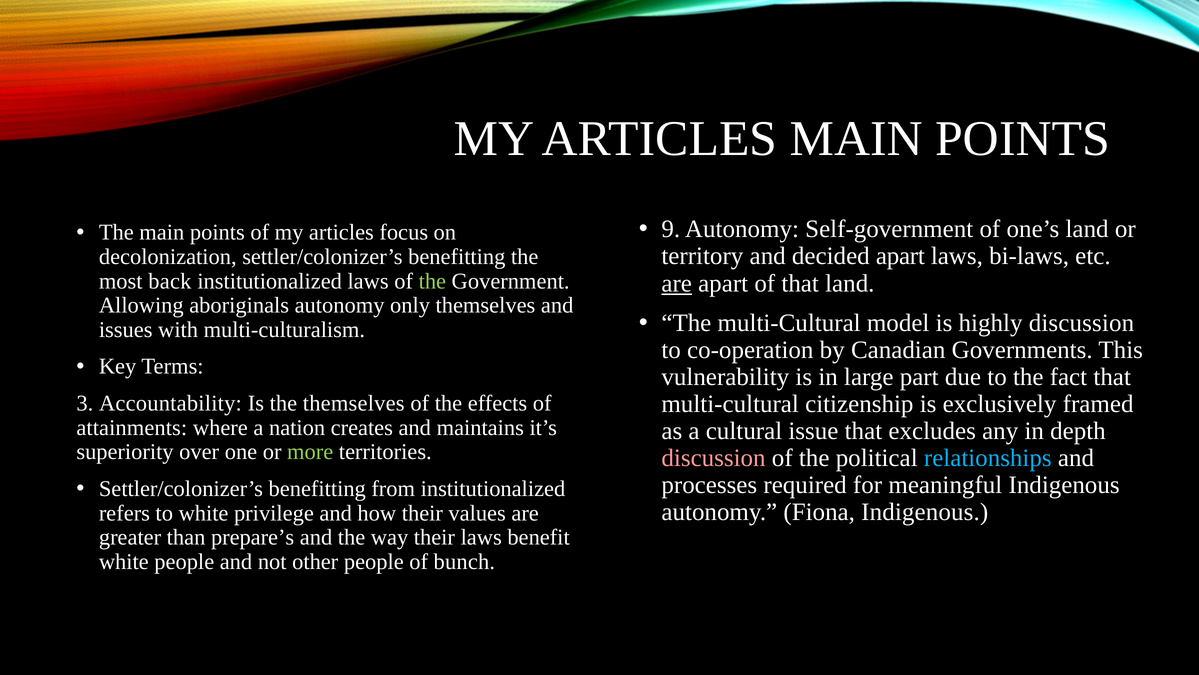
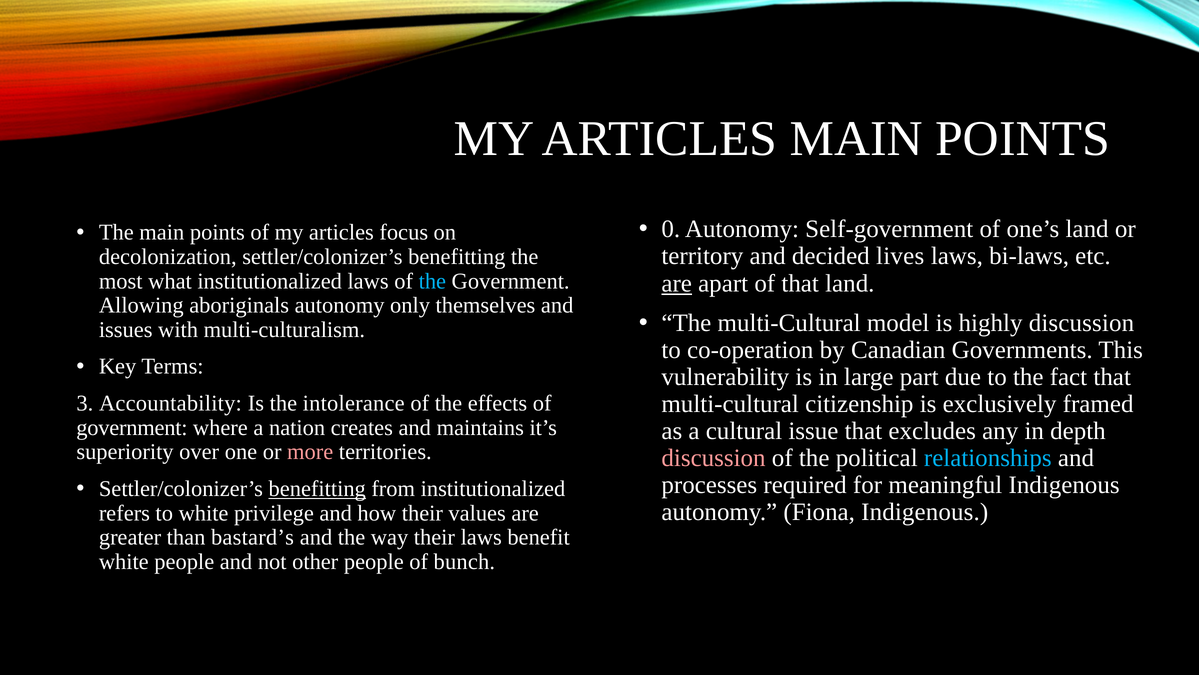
9: 9 -> 0
decided apart: apart -> lives
back: back -> what
the at (432, 281) colour: light green -> light blue
the themselves: themselves -> intolerance
attainments at (132, 427): attainments -> government
more colour: light green -> pink
benefitting at (317, 488) underline: none -> present
prepare’s: prepare’s -> bastard’s
